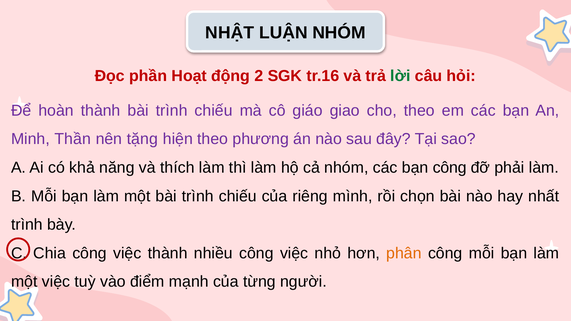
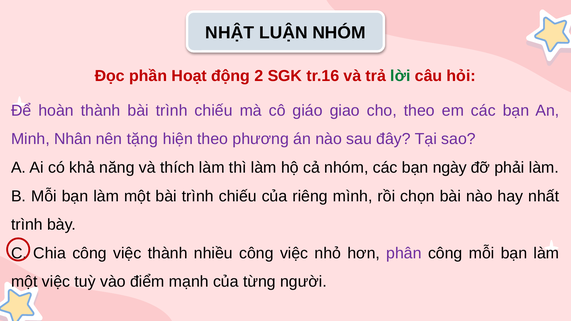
Thần: Thần -> Nhân
bạn công: công -> ngày
phân colour: orange -> purple
